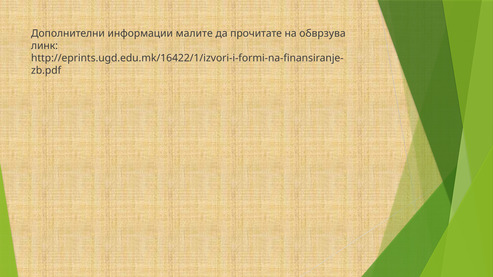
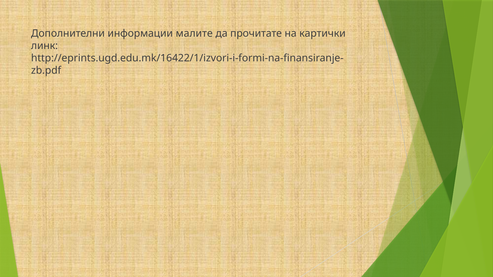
обврзува: обврзува -> картички
